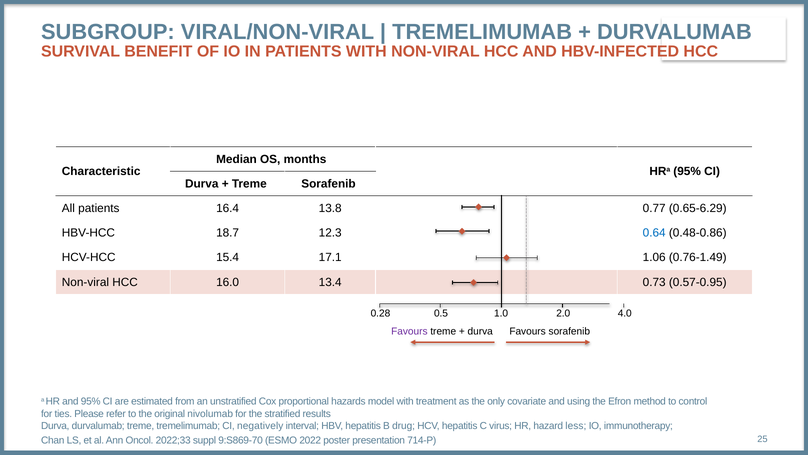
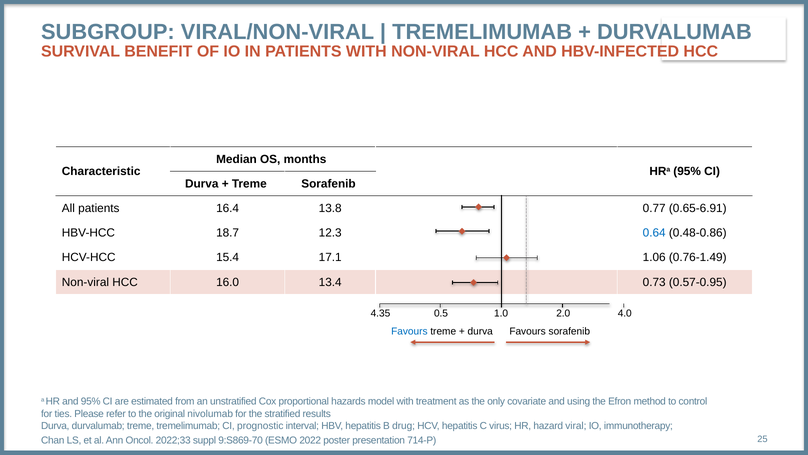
0.65-6.29: 0.65-6.29 -> 0.65-6.91
0.28: 0.28 -> 4.35
Favours at (409, 331) colour: purple -> blue
negatively: negatively -> prognostic
less: less -> viral
